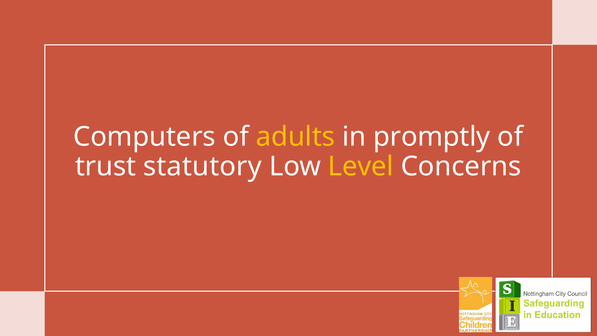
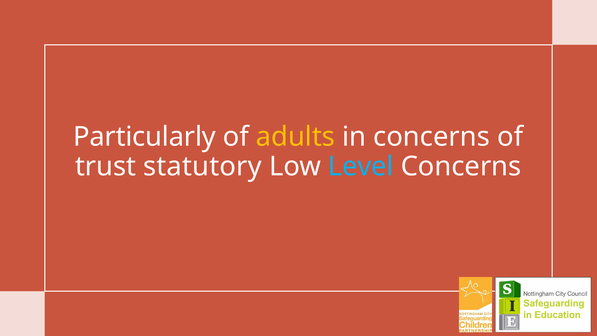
Computers: Computers -> Particularly
in promptly: promptly -> concerns
Level colour: yellow -> light blue
